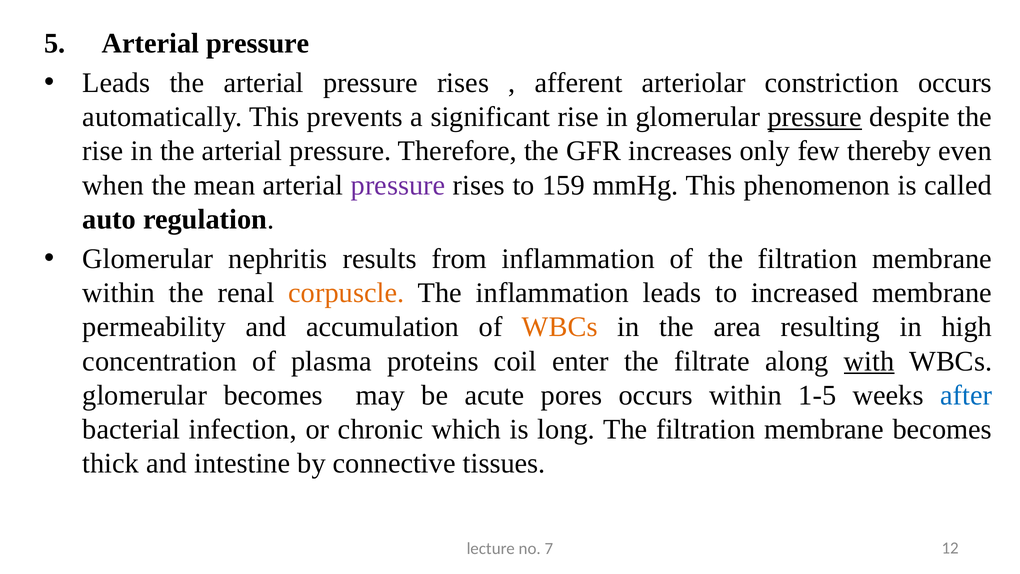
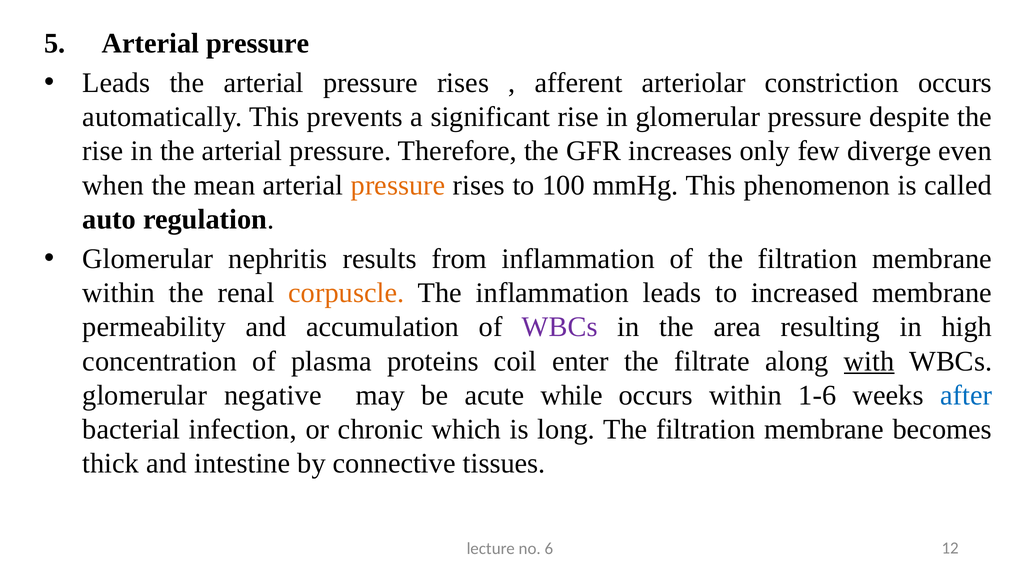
pressure at (815, 117) underline: present -> none
thereby: thereby -> diverge
pressure at (398, 185) colour: purple -> orange
159: 159 -> 100
WBCs at (560, 327) colour: orange -> purple
glomerular becomes: becomes -> negative
pores: pores -> while
1-5: 1-5 -> 1-6
7: 7 -> 6
